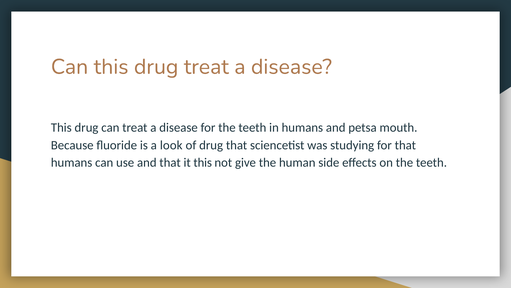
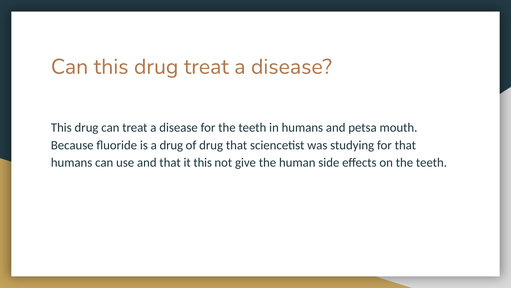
a look: look -> drug
